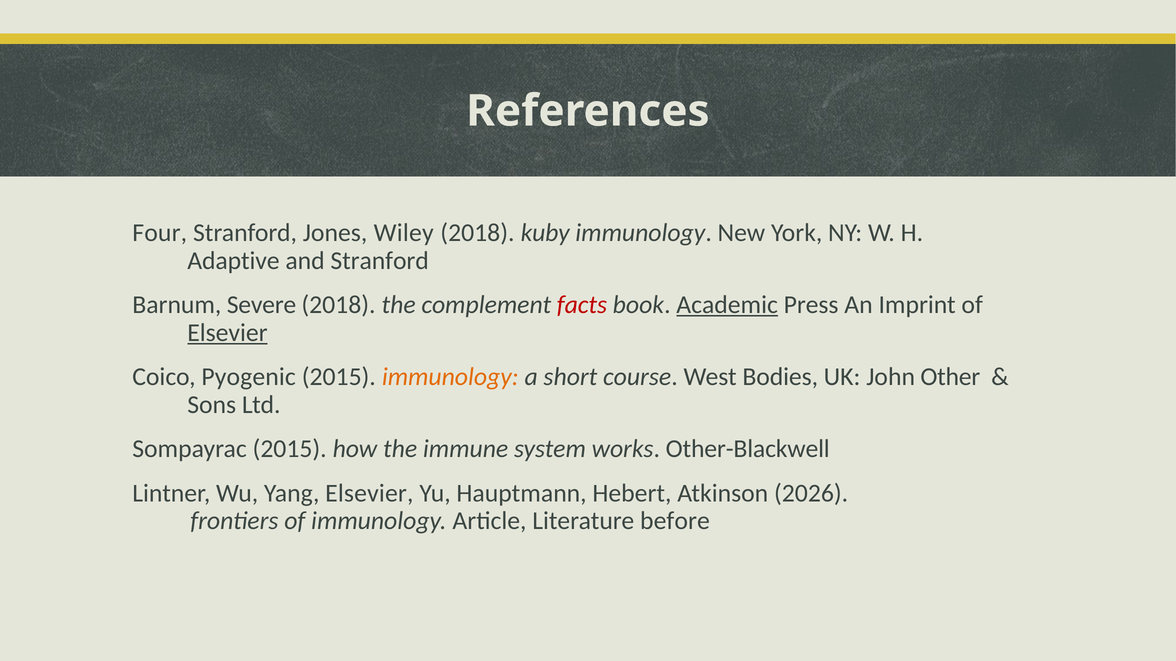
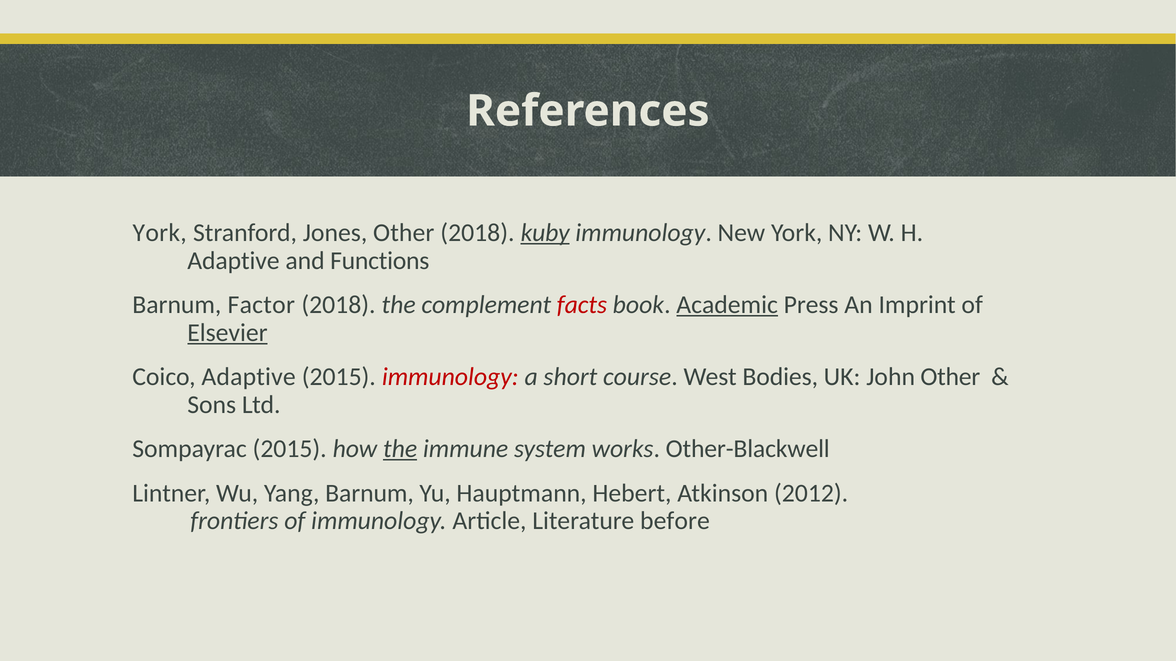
Four at (160, 233): Four -> York
Jones Wiley: Wiley -> Other
kuby underline: none -> present
and Stranford: Stranford -> Functions
Severe: Severe -> Factor
Coico Pyogenic: Pyogenic -> Adaptive
immunology at (450, 377) colour: orange -> red
the at (400, 449) underline: none -> present
Yang Elsevier: Elsevier -> Barnum
2026: 2026 -> 2012
